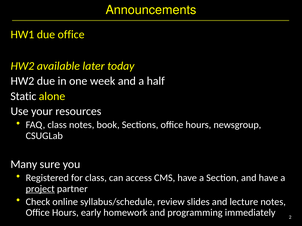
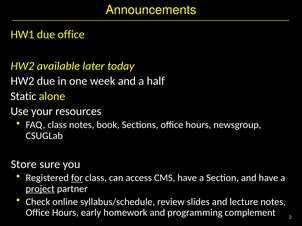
Many: Many -> Store
for underline: none -> present
immediately: immediately -> complement
